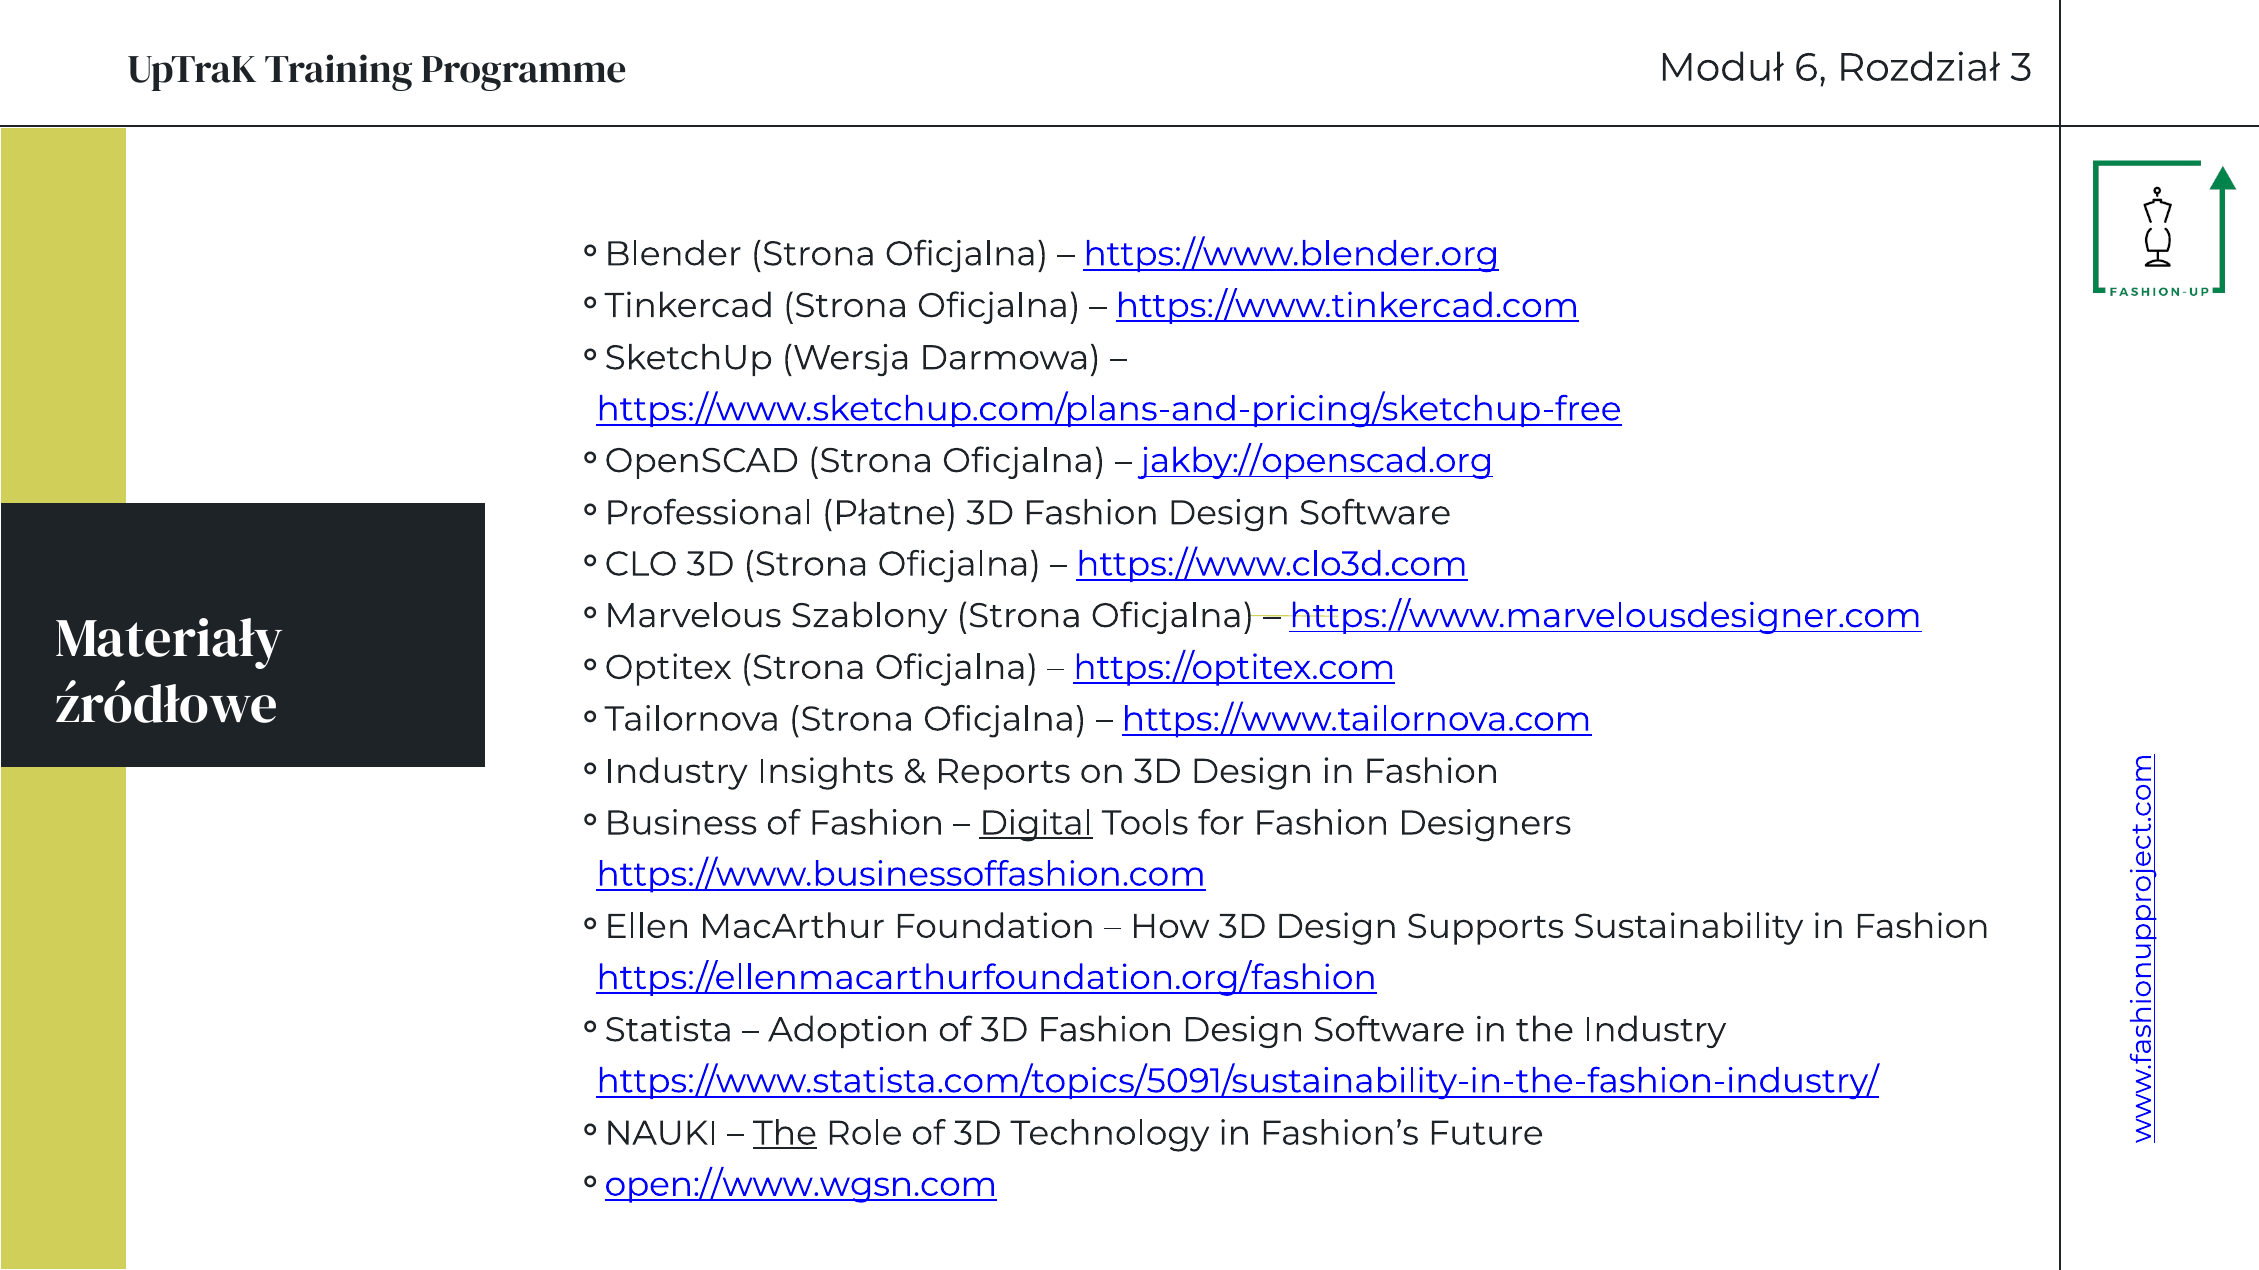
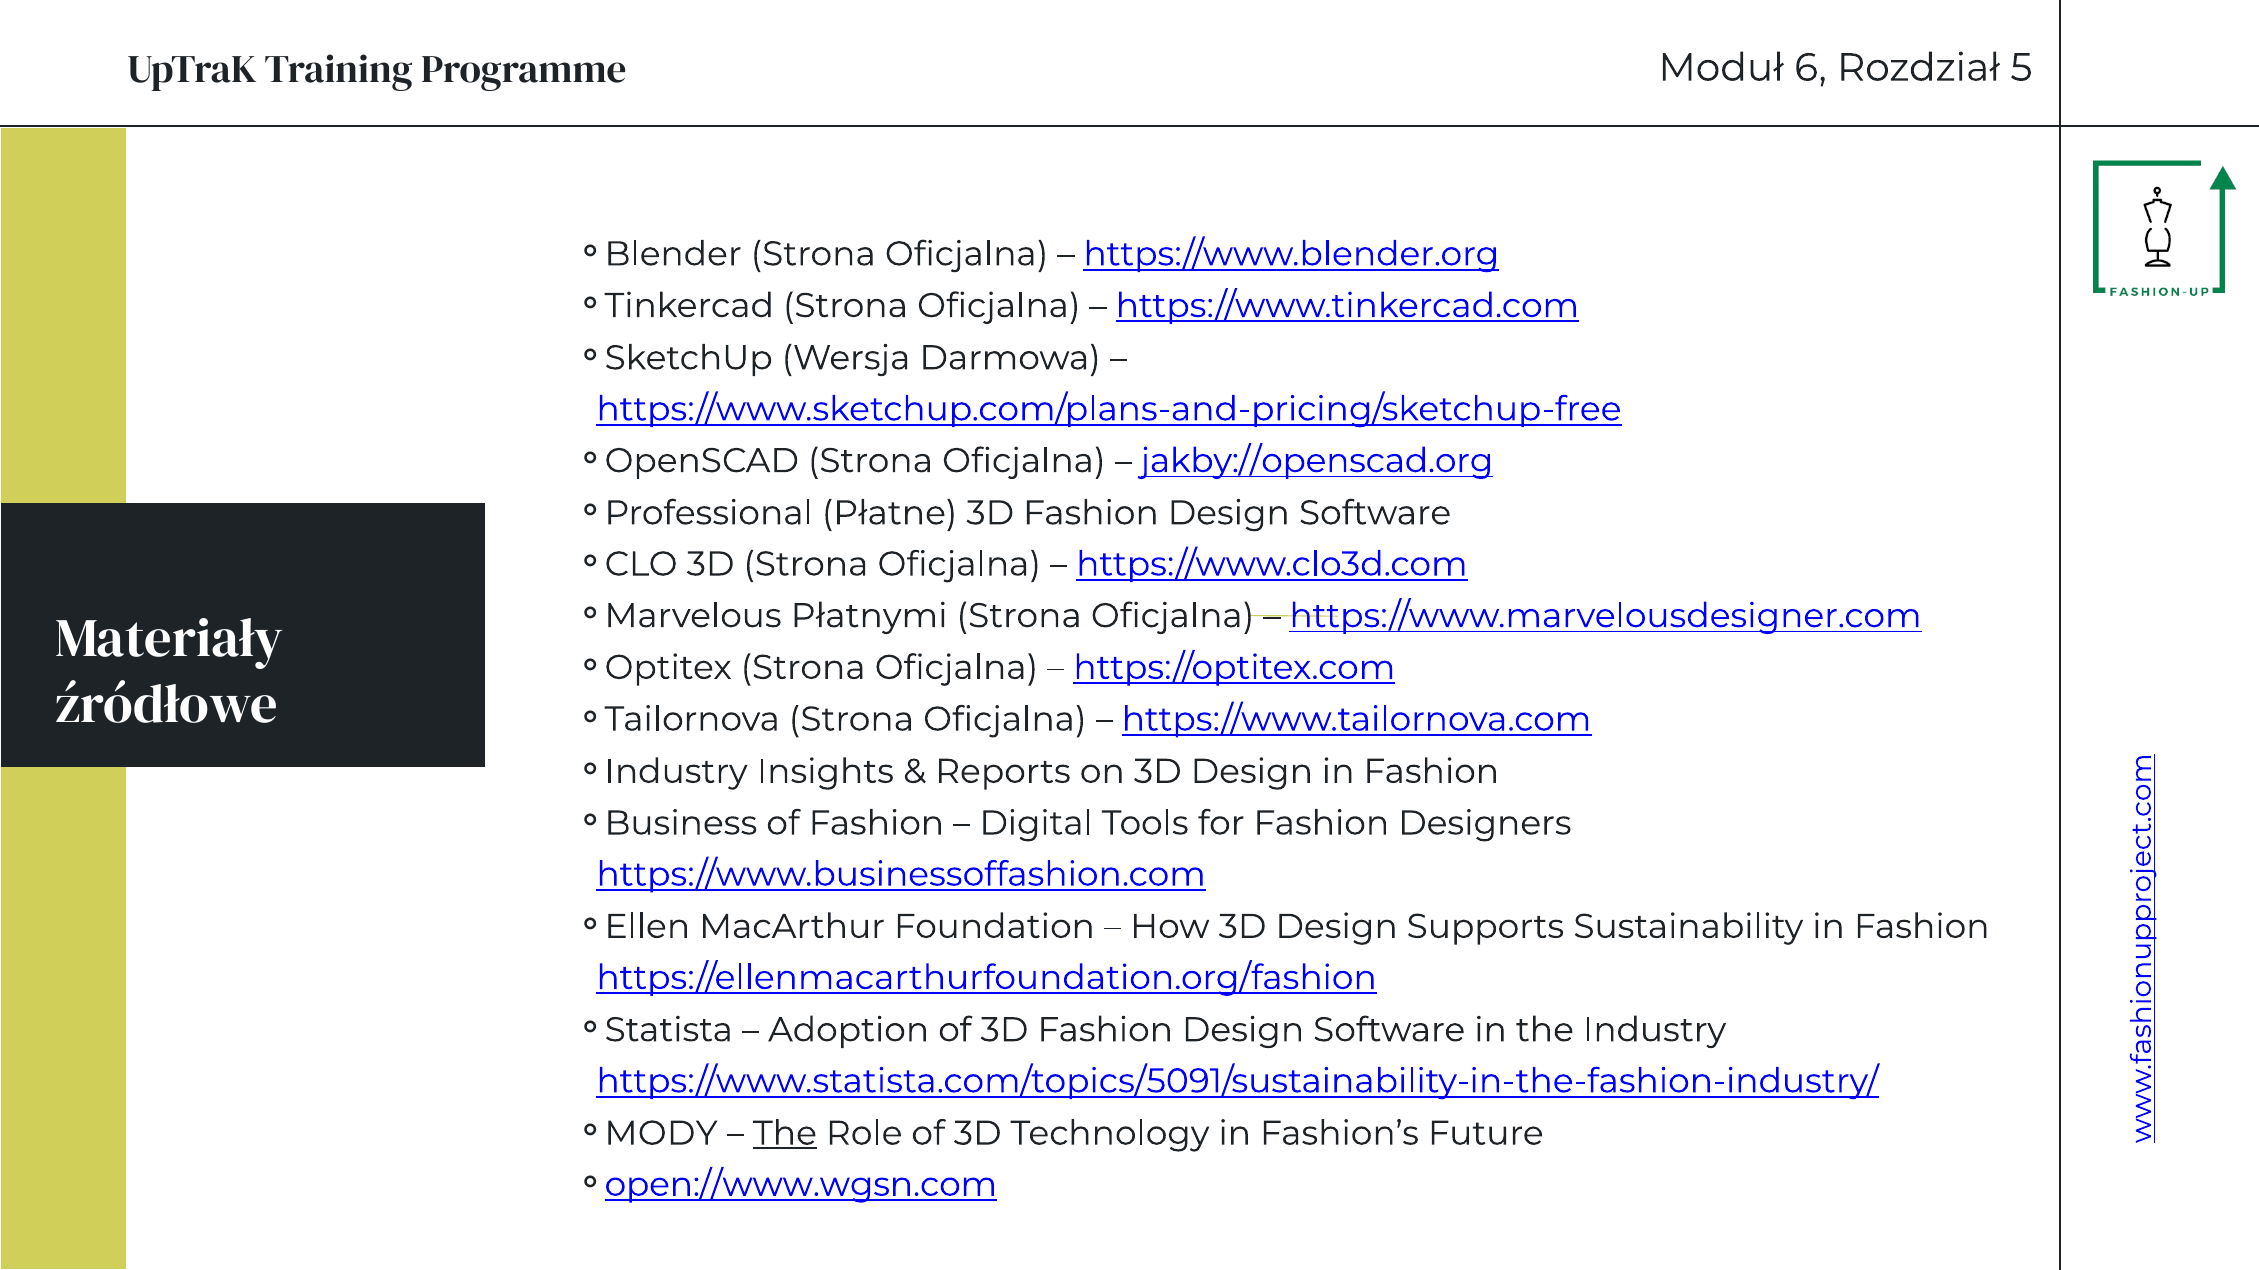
3: 3 -> 5
Szablony: Szablony -> Płatnymi
Digital underline: present -> none
NAUKI: NAUKI -> MODY
